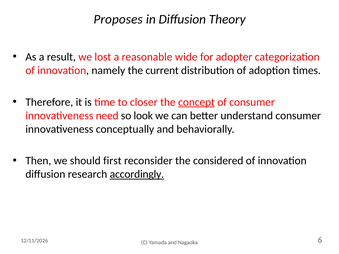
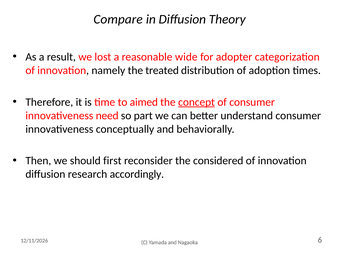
Proposes: Proposes -> Compare
current: current -> treated
closer: closer -> aimed
look: look -> part
accordingly underline: present -> none
